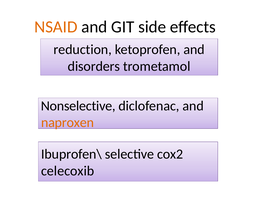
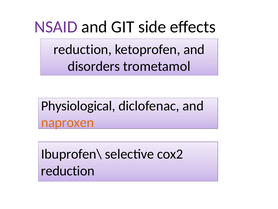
NSAID colour: orange -> purple
Nonselective: Nonselective -> Physiological
celecoxib at (68, 170): celecoxib -> reduction
